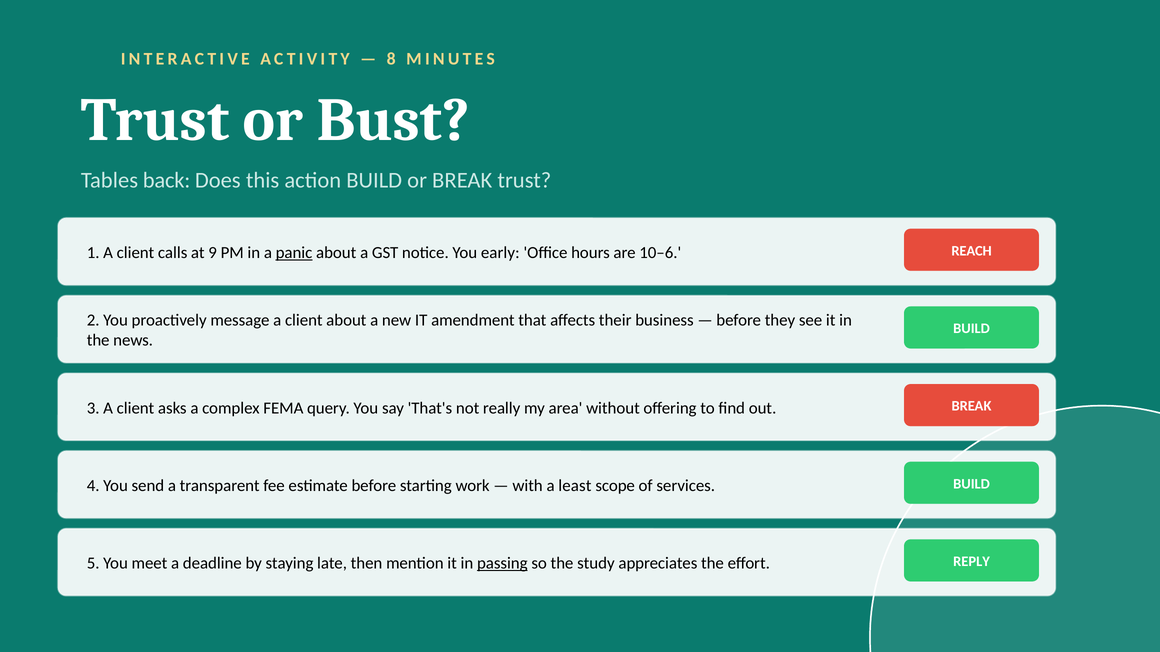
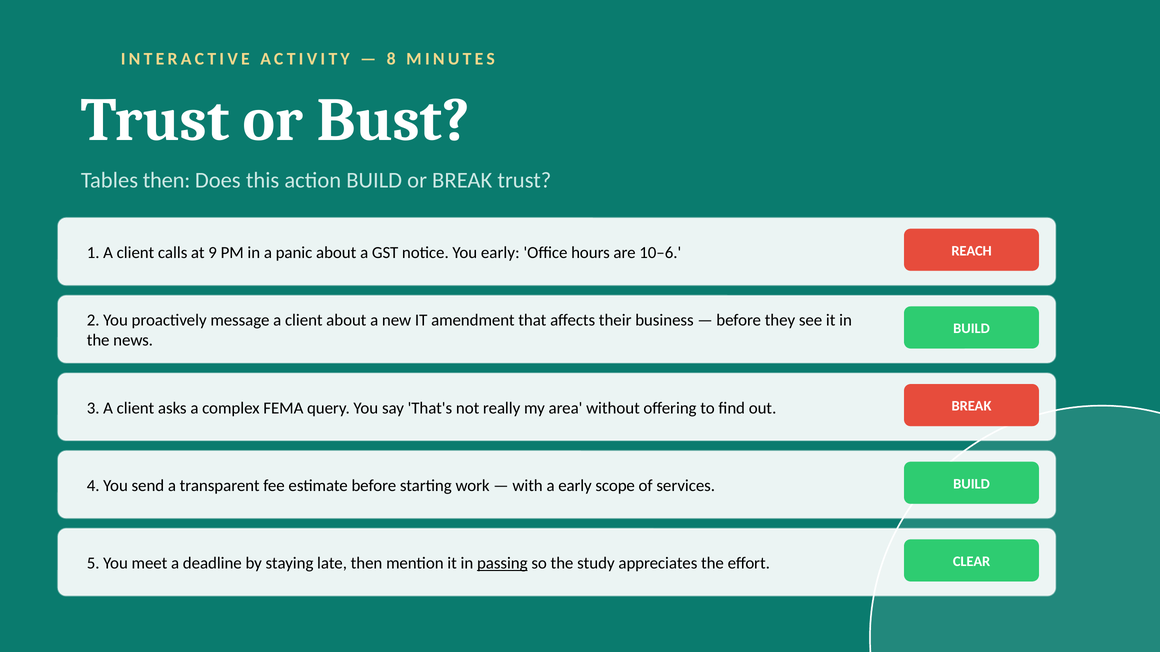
Tables back: back -> then
panic underline: present -> none
a least: least -> early
REPLY: REPLY -> CLEAR
